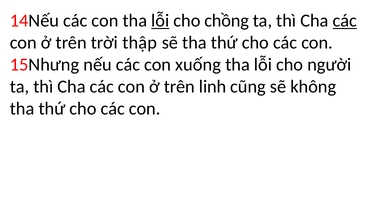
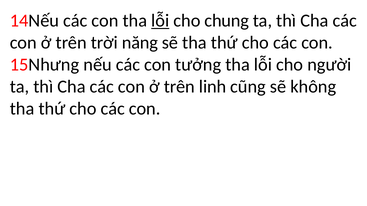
chồng: chồng -> chung
các at (345, 21) underline: present -> none
thập: thập -> năng
xuống: xuống -> tưởng
